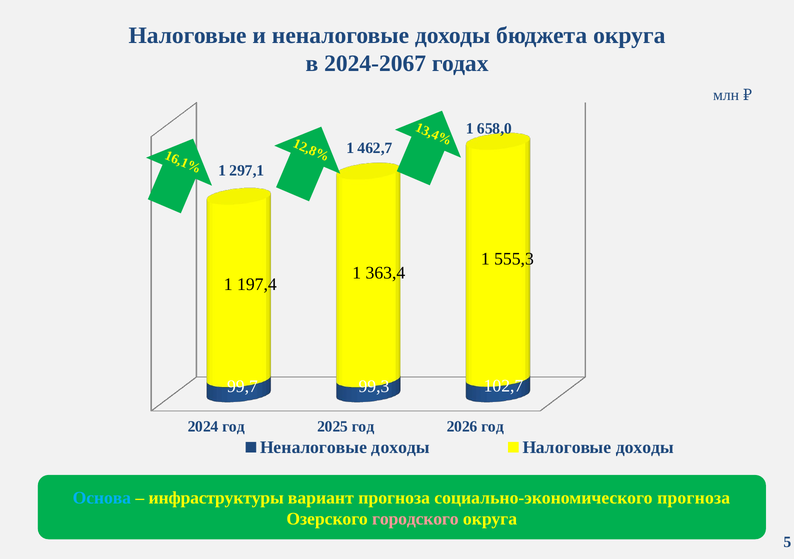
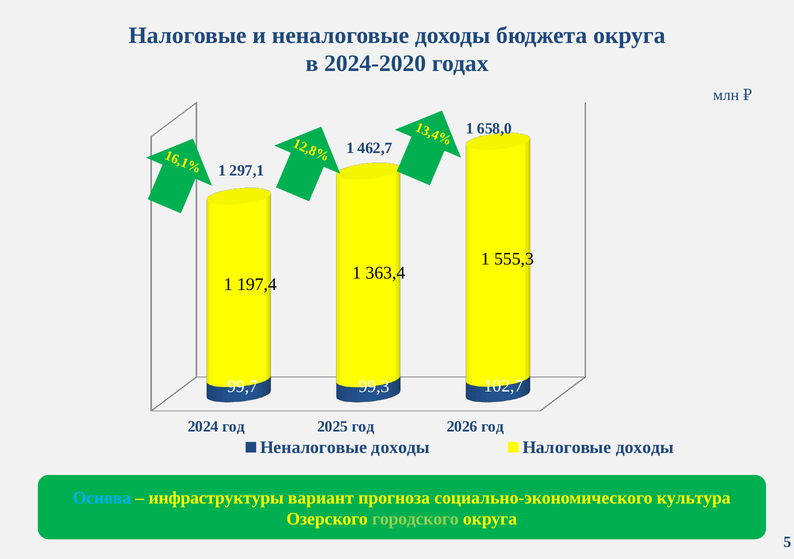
2024-2067: 2024-2067 -> 2024-2020
социально-экономического прогноза: прогноза -> культура
городского colour: pink -> light green
